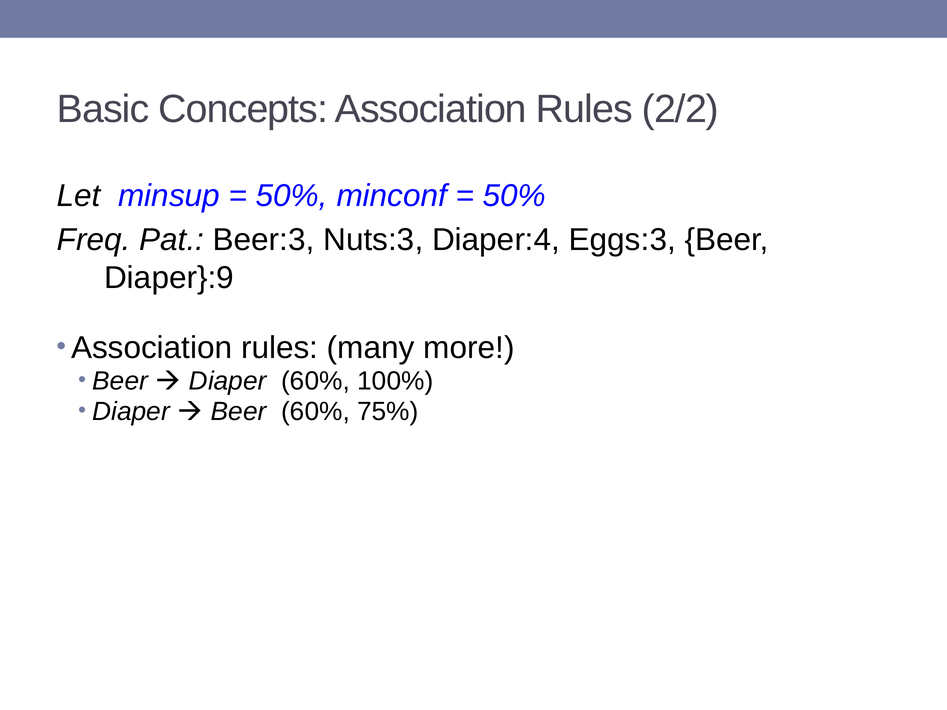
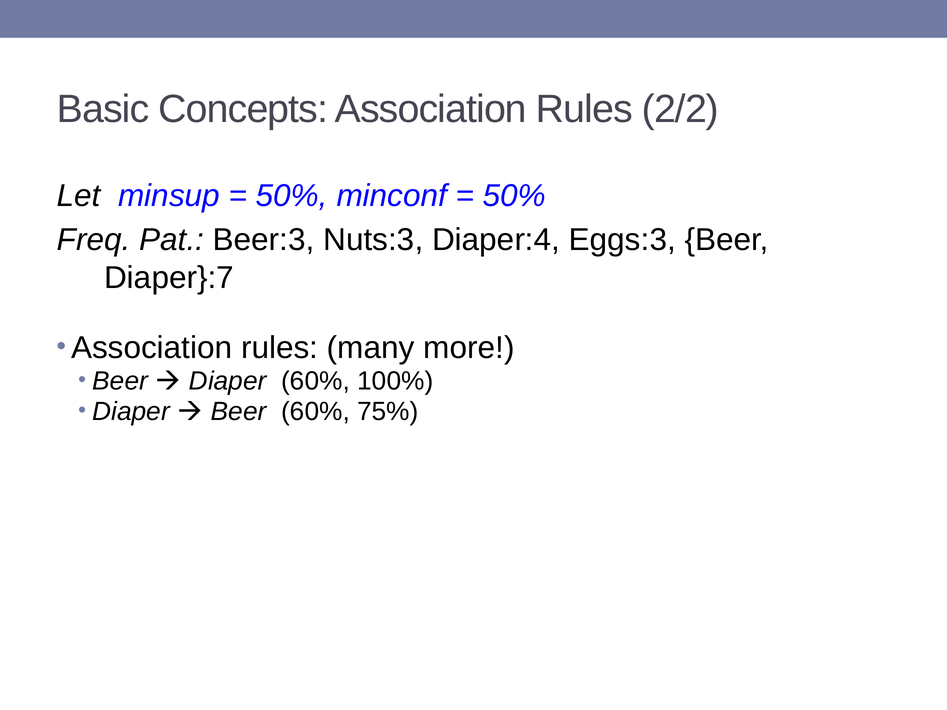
Diaper}:9: Diaper}:9 -> Diaper}:7
